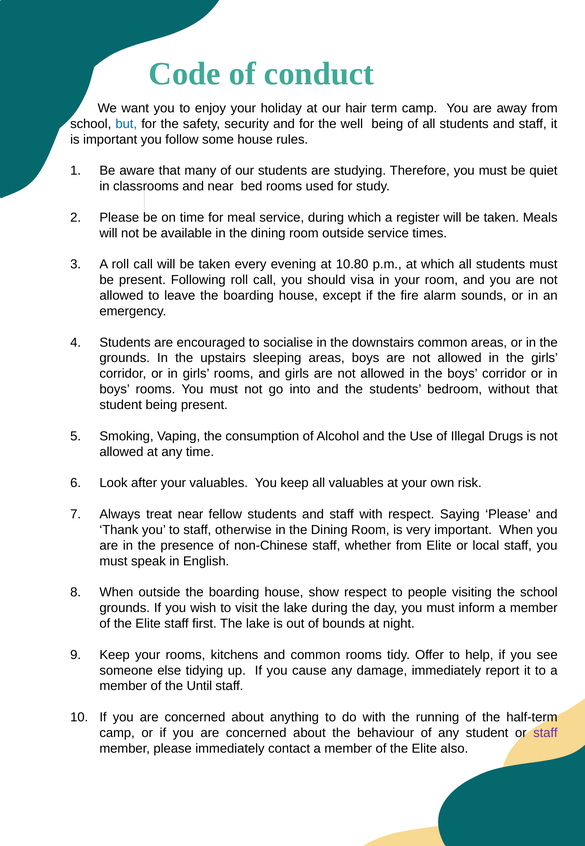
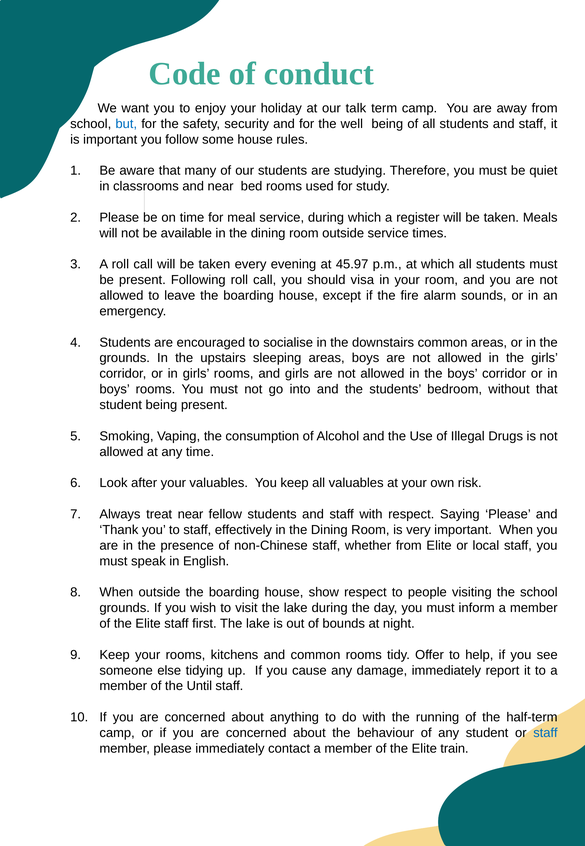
hair: hair -> talk
10.80: 10.80 -> 45.97
otherwise: otherwise -> effectively
staff at (545, 732) colour: purple -> blue
also: also -> train
